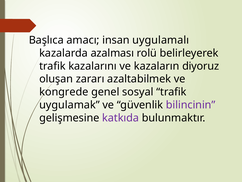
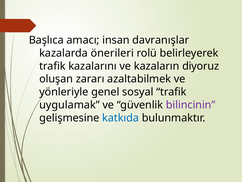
uygulamalı: uygulamalı -> davranışlar
azalması: azalması -> önerileri
kongrede: kongrede -> yönleriyle
katkıda colour: purple -> blue
